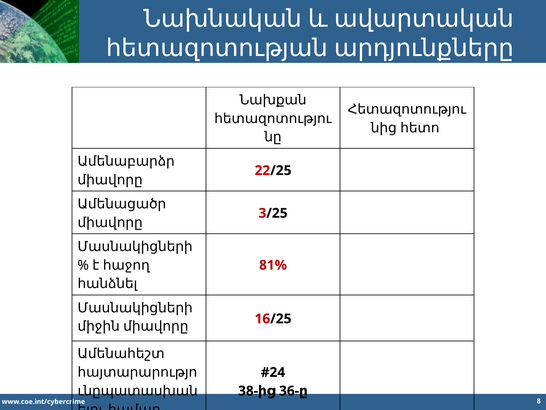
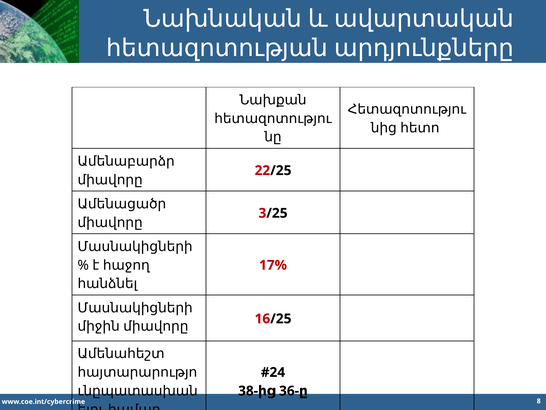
81%: 81% -> 17%
